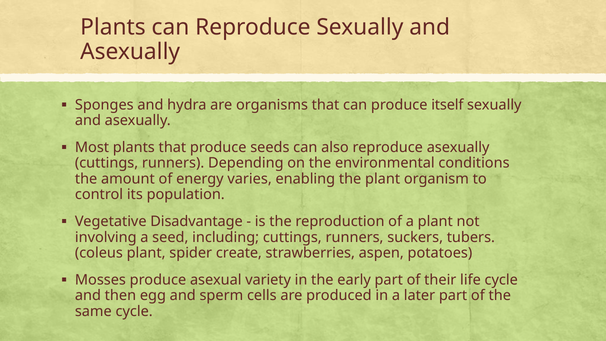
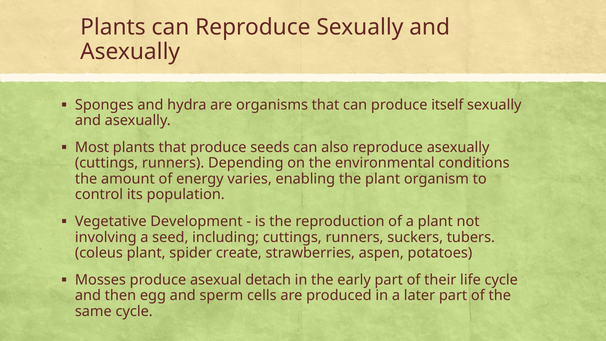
Disadvantage: Disadvantage -> Development
variety: variety -> detach
